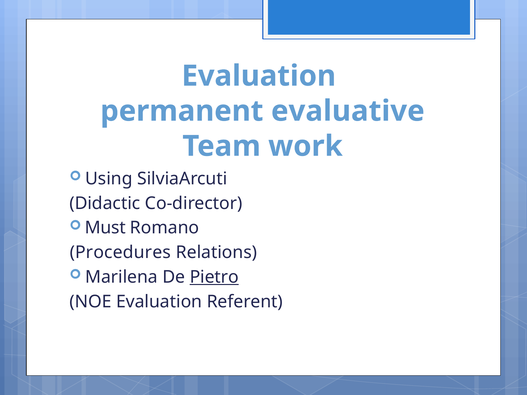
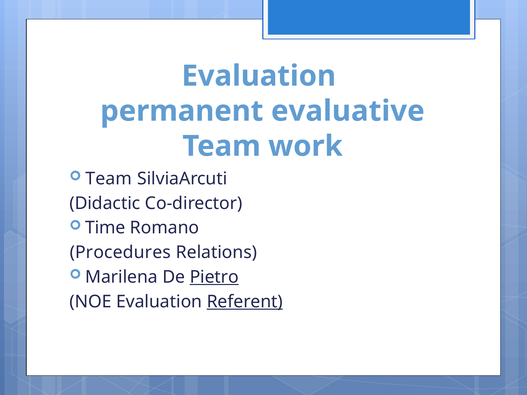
Using at (109, 179): Using -> Team
Must: Must -> Time
Referent underline: none -> present
